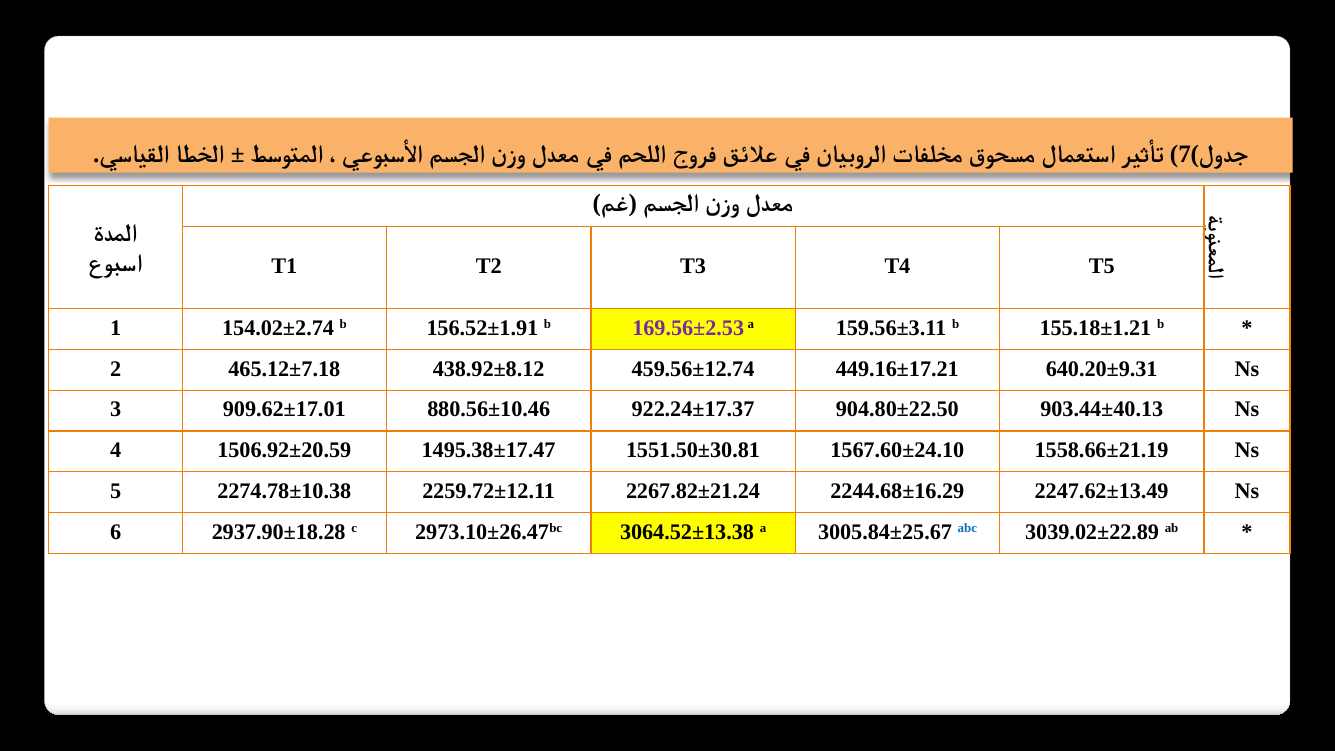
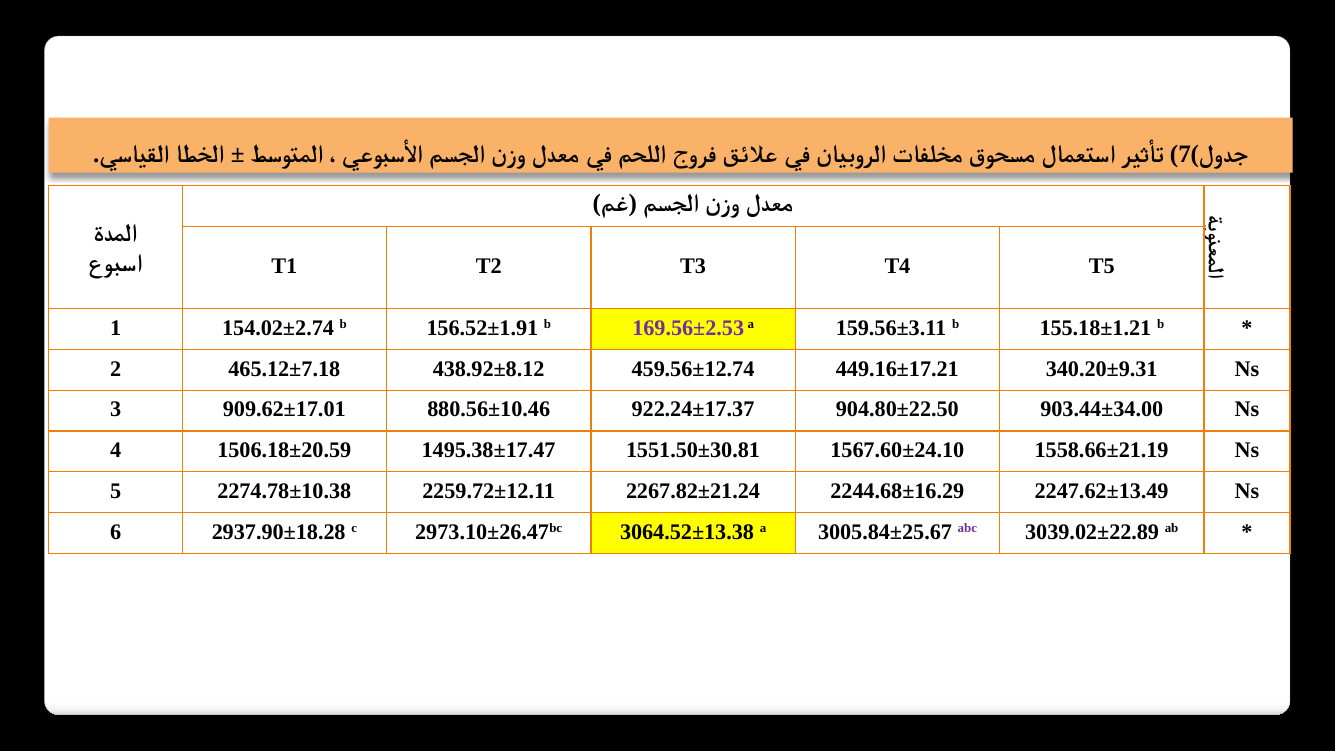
640.20±9.31: 640.20±9.31 -> 340.20±9.31
903.44±40.13: 903.44±40.13 -> 903.44±34.00
1506.92±20.59: 1506.92±20.59 -> 1506.18±20.59
abc colour: blue -> purple
